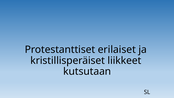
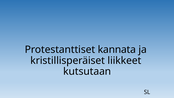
erilaiset: erilaiset -> kannata
